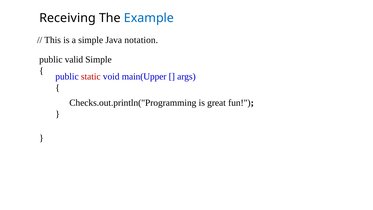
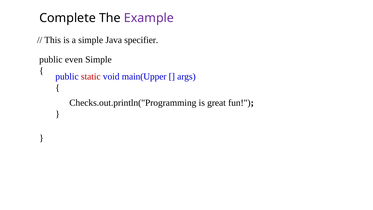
Receiving: Receiving -> Complete
Example colour: blue -> purple
notation: notation -> specifier
valid: valid -> even
